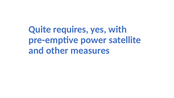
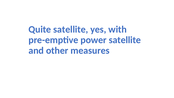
Quite requires: requires -> satellite
